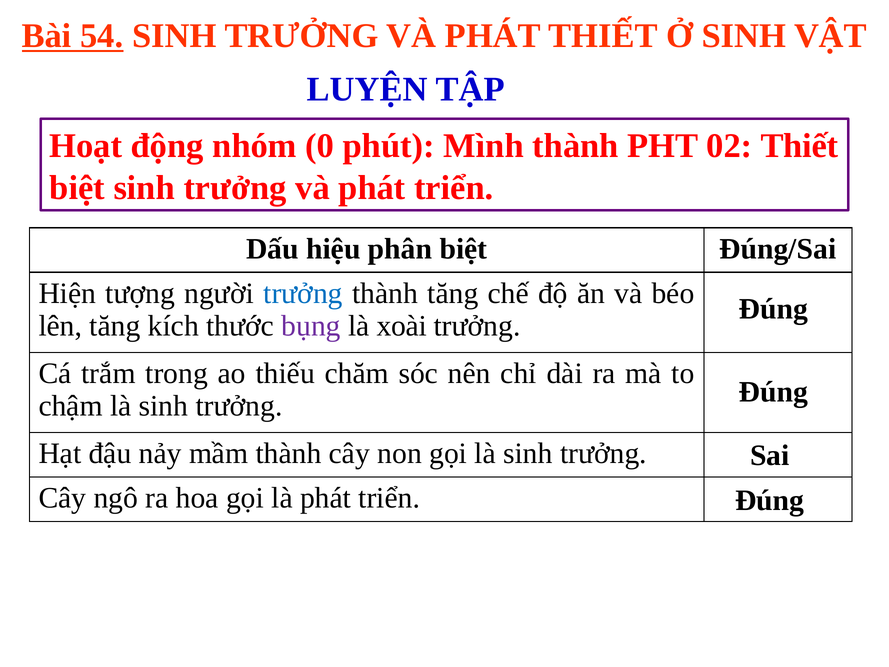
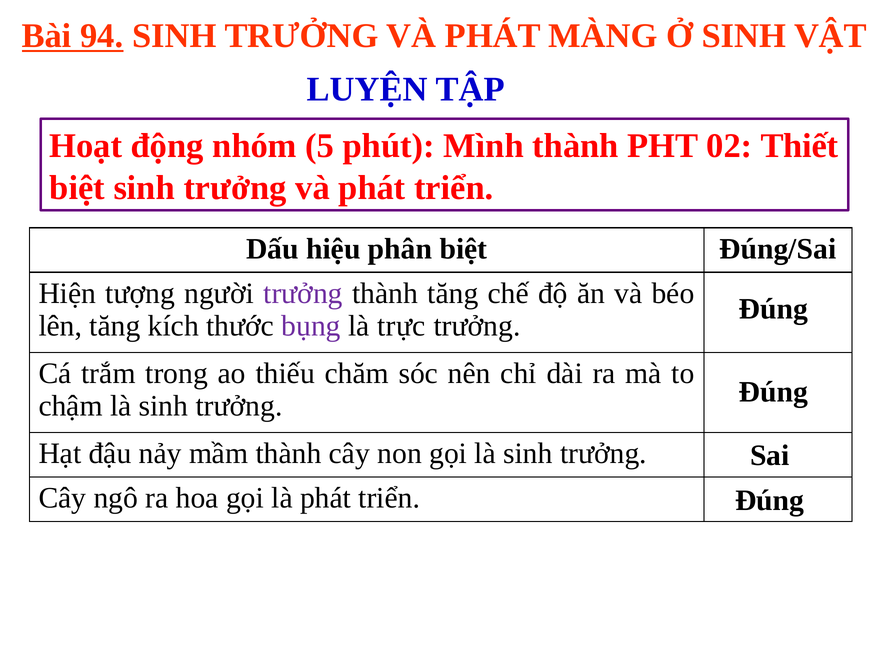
54: 54 -> 94
PHÁT THIẾT: THIẾT -> MÀNG
0: 0 -> 5
trưởng at (303, 293) colour: blue -> purple
xoài: xoài -> trực
